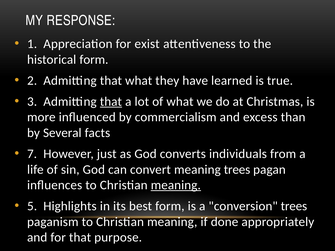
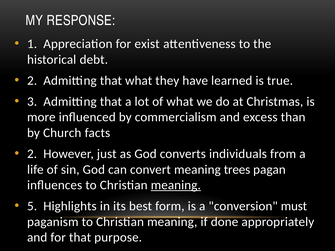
historical form: form -> debt
that at (111, 102) underline: present -> none
Several: Several -> Church
7 at (32, 154): 7 -> 2
conversion trees: trees -> must
